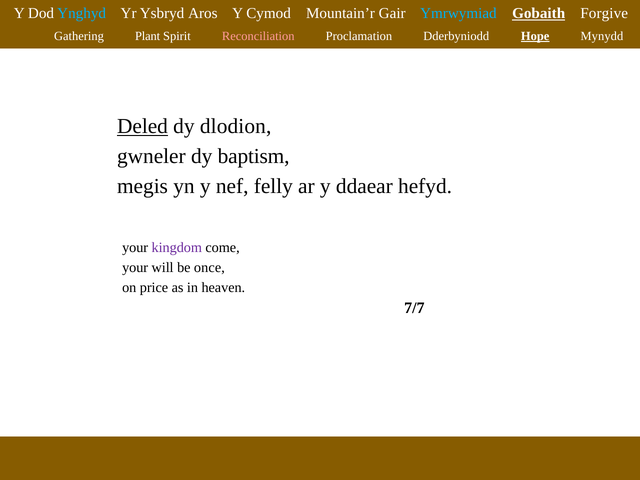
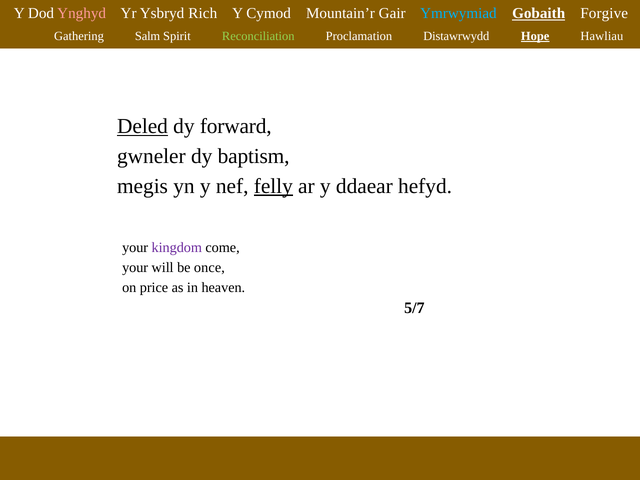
Ynghyd colour: light blue -> pink
Aros: Aros -> Rich
Plant: Plant -> Salm
Reconciliation colour: pink -> light green
Dderbyniodd: Dderbyniodd -> Distawrwydd
Mynydd: Mynydd -> Hawliau
dlodion: dlodion -> forward
felly underline: none -> present
7/7: 7/7 -> 5/7
